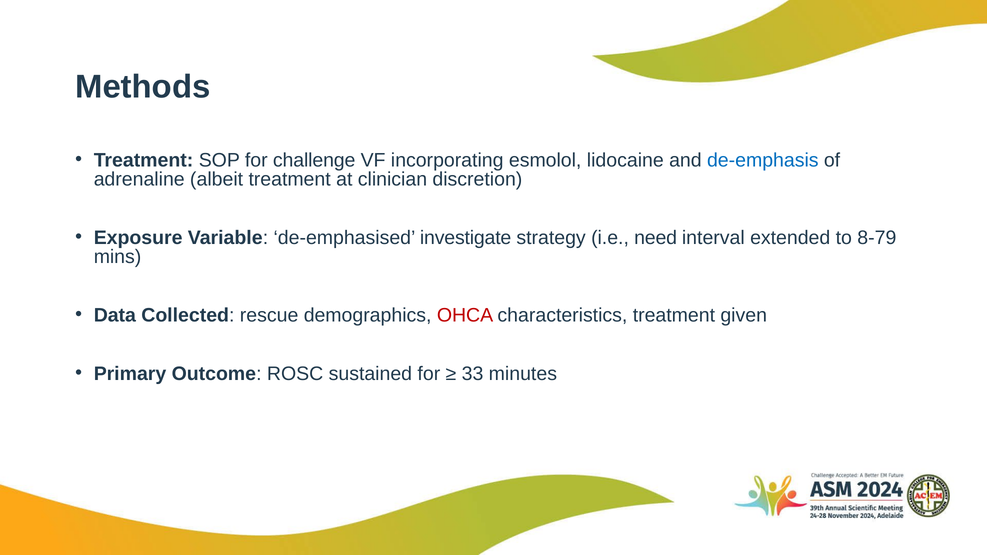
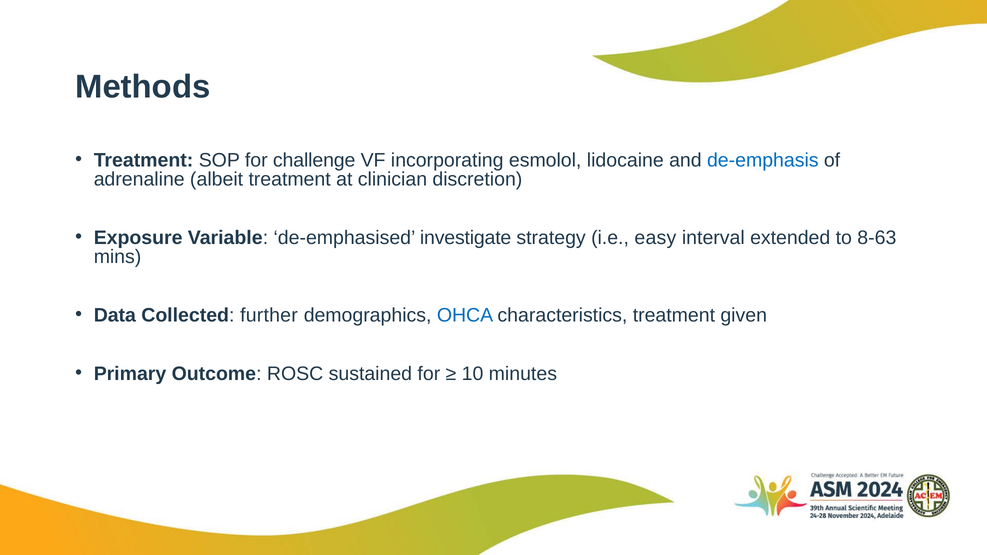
need: need -> easy
8-79: 8-79 -> 8-63
rescue: rescue -> further
OHCA colour: red -> blue
33: 33 -> 10
